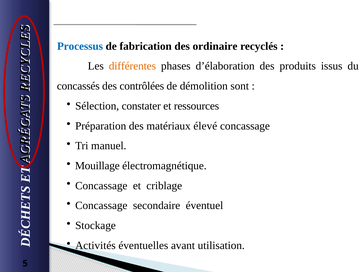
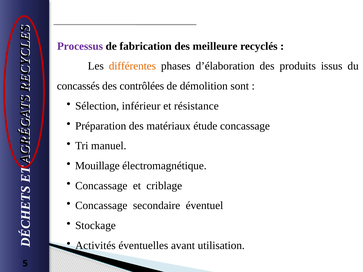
Processus colour: blue -> purple
ordinaire: ordinaire -> meilleure
constater: constater -> inférieur
ressources: ressources -> résistance
élevé: élevé -> étude
